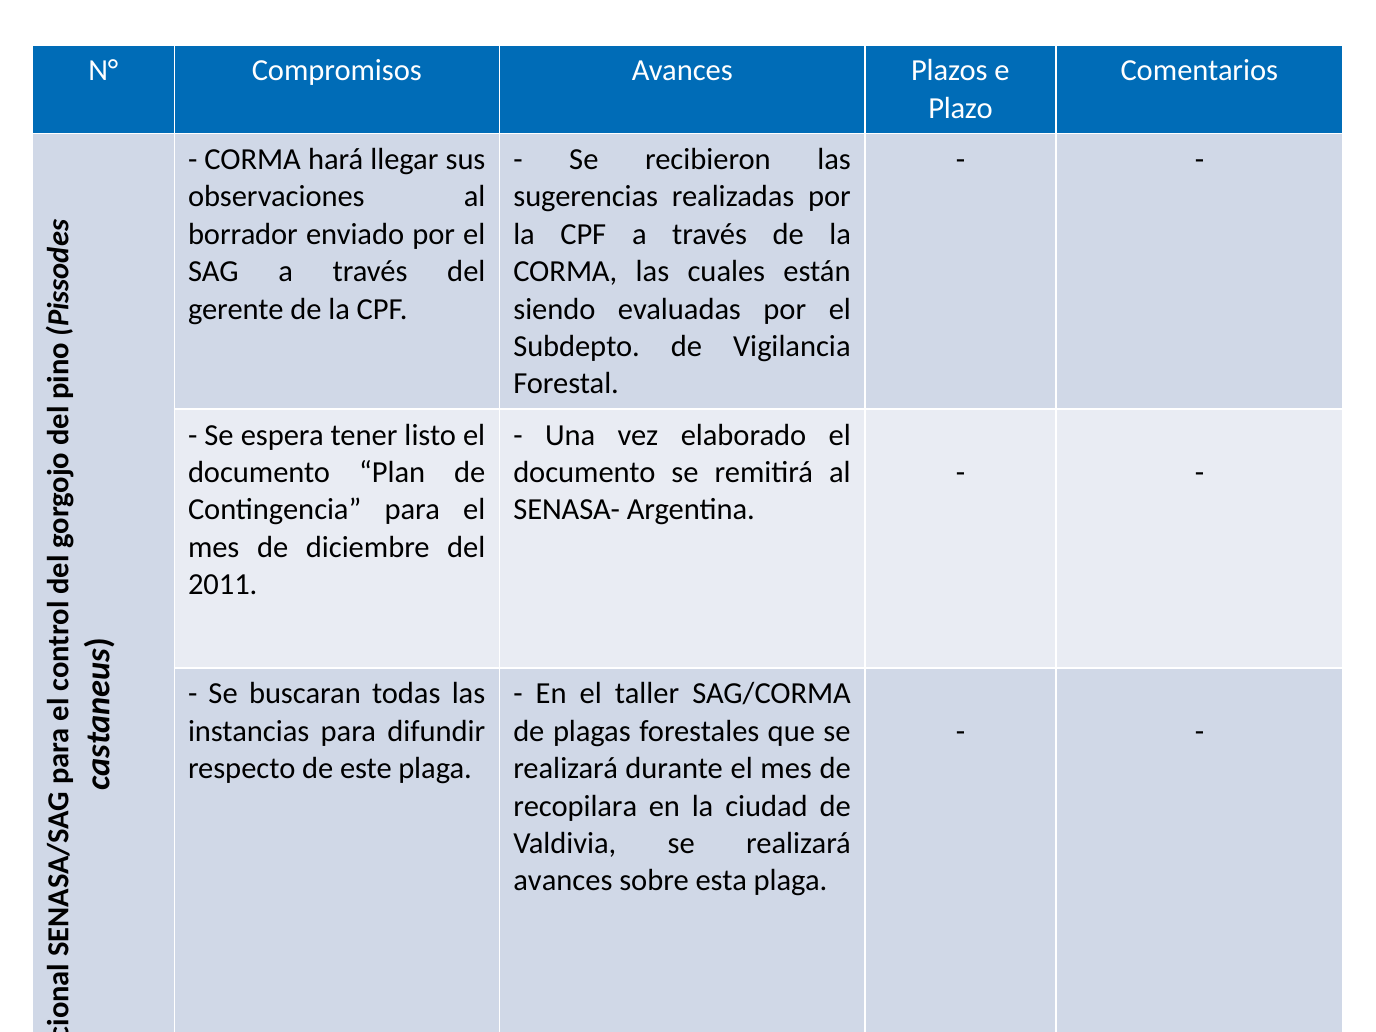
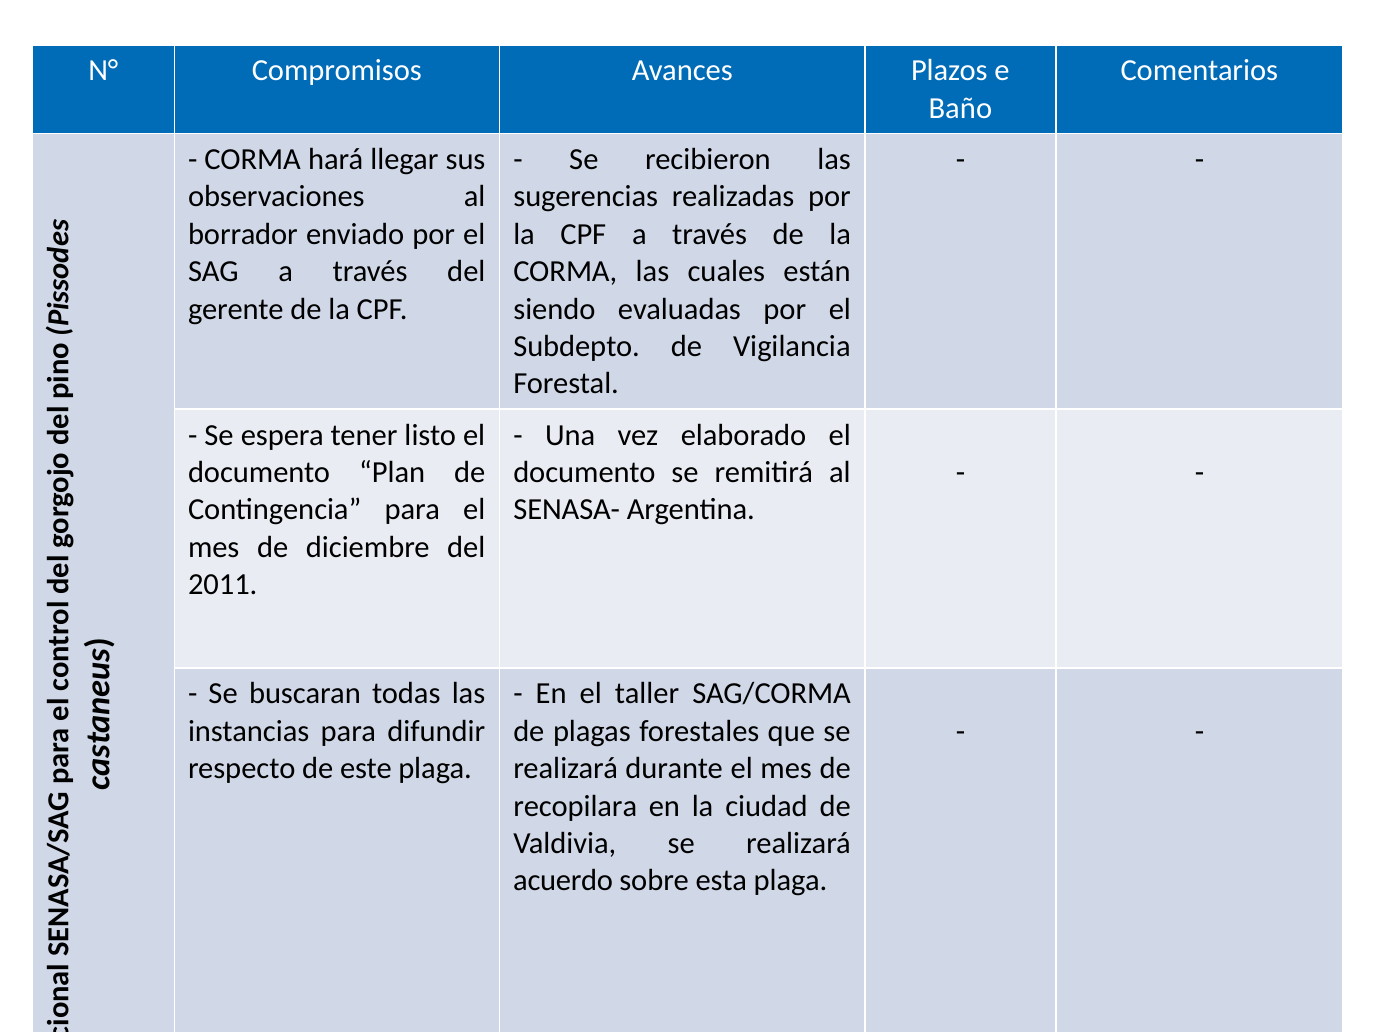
Plazo: Plazo -> Baño
avances at (563, 881): avances -> acuerdo
